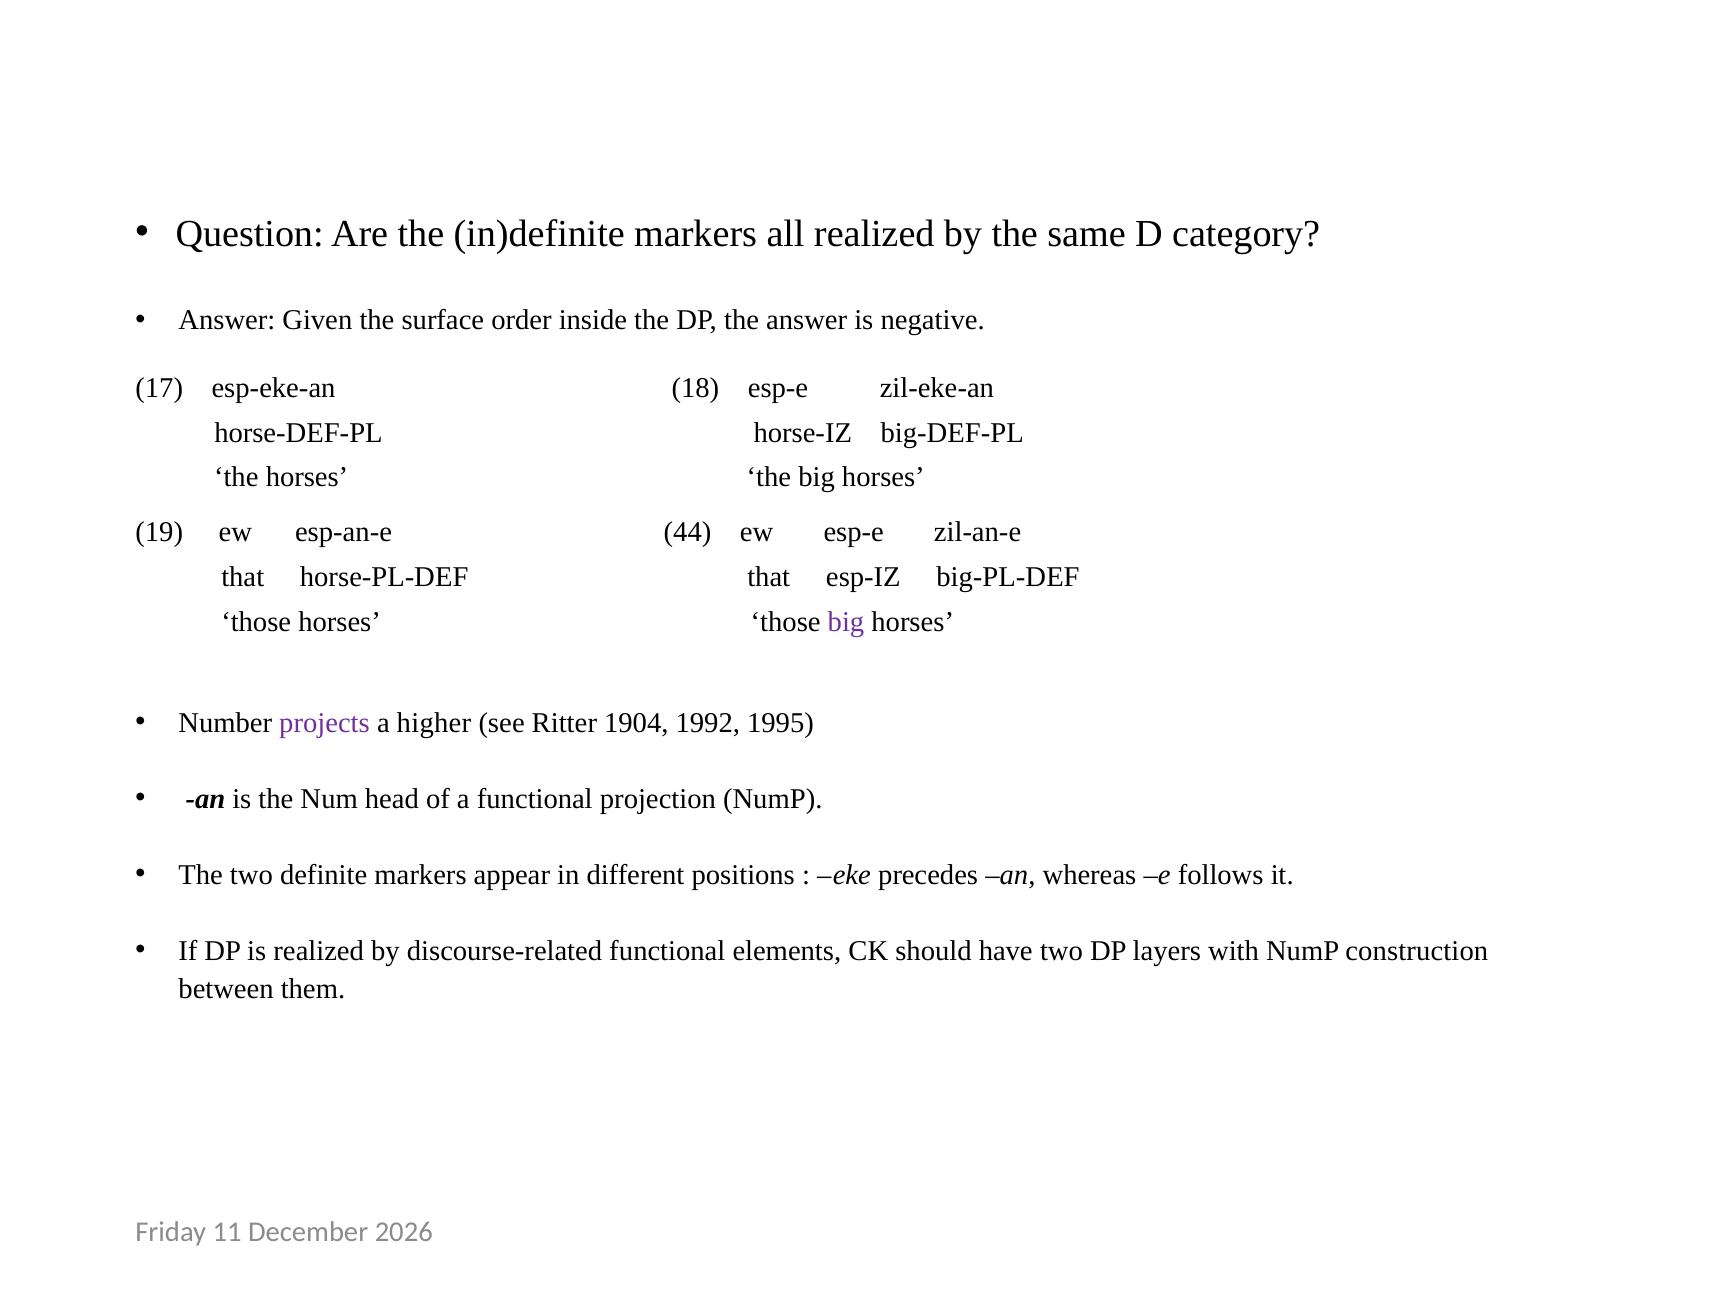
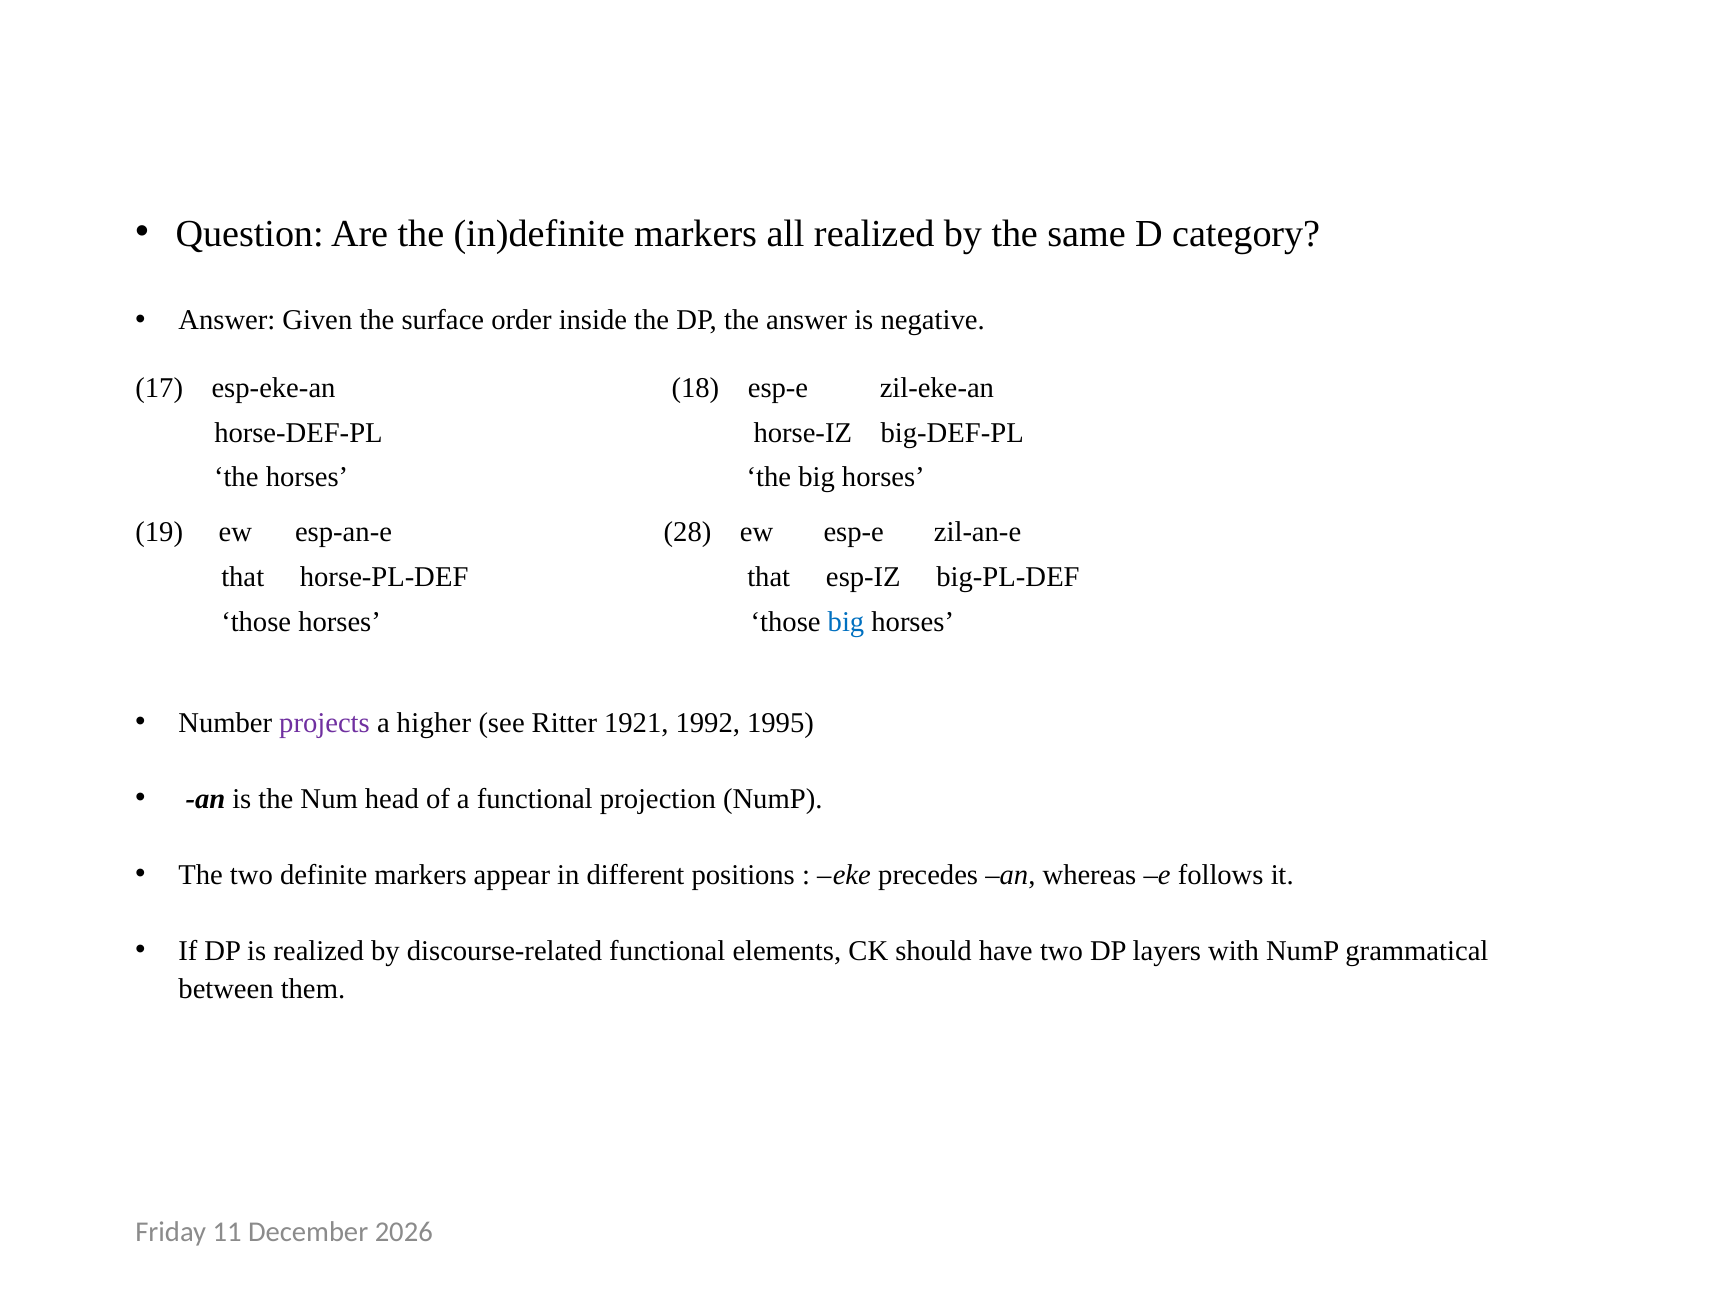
44: 44 -> 28
big at (846, 622) colour: purple -> blue
1904: 1904 -> 1921
construction: construction -> grammatical
